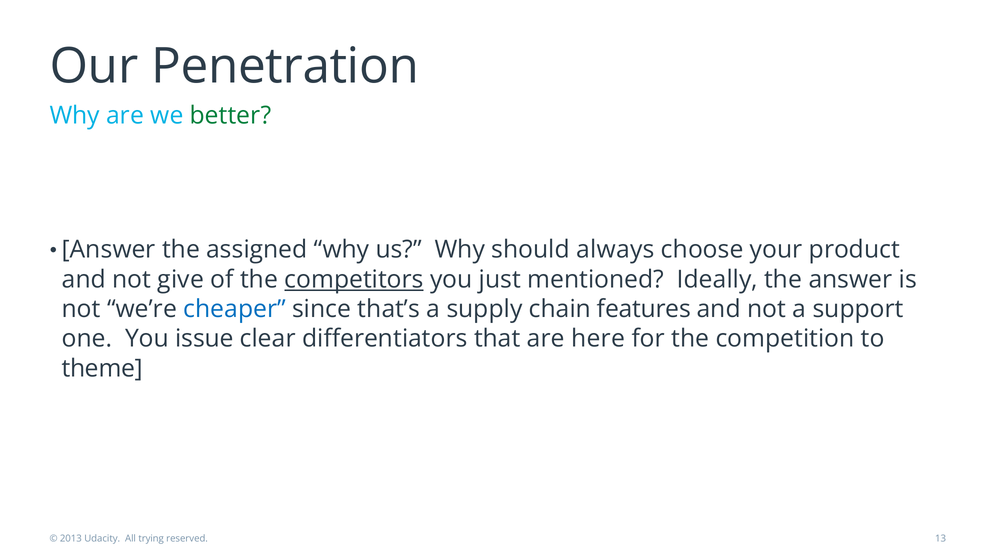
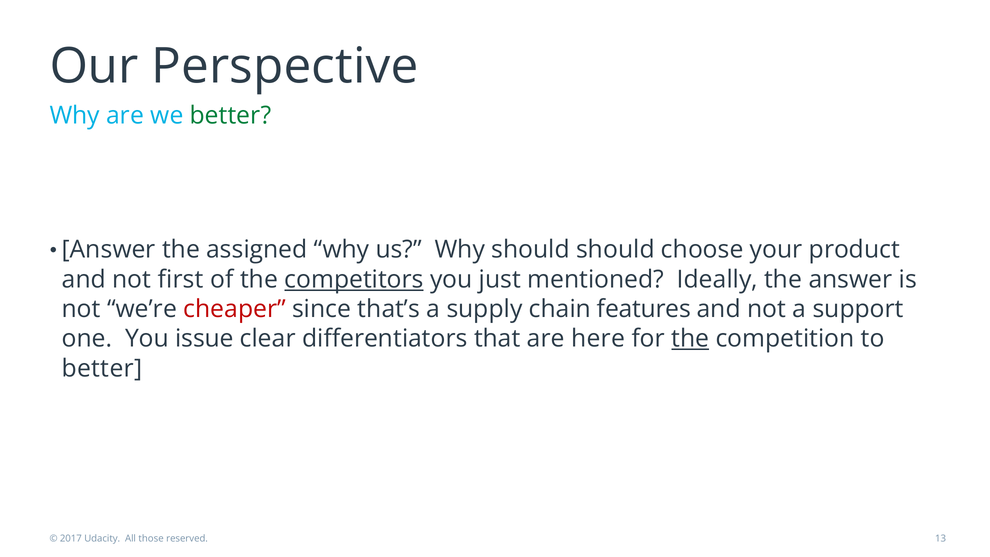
Penetration: Penetration -> Perspective
should always: always -> should
give: give -> first
cheaper colour: blue -> red
the at (690, 339) underline: none -> present
theme at (102, 368): theme -> better
2013: 2013 -> 2017
trying: trying -> those
